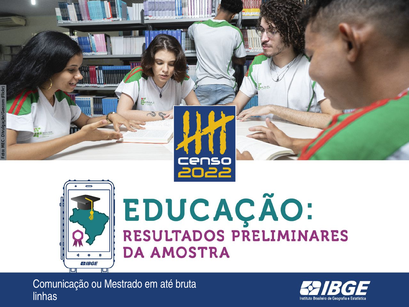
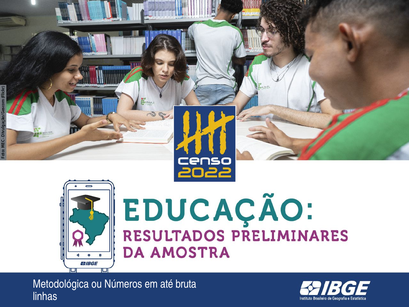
Comunicação: Comunicação -> Metodológica
Mestrado: Mestrado -> Números
